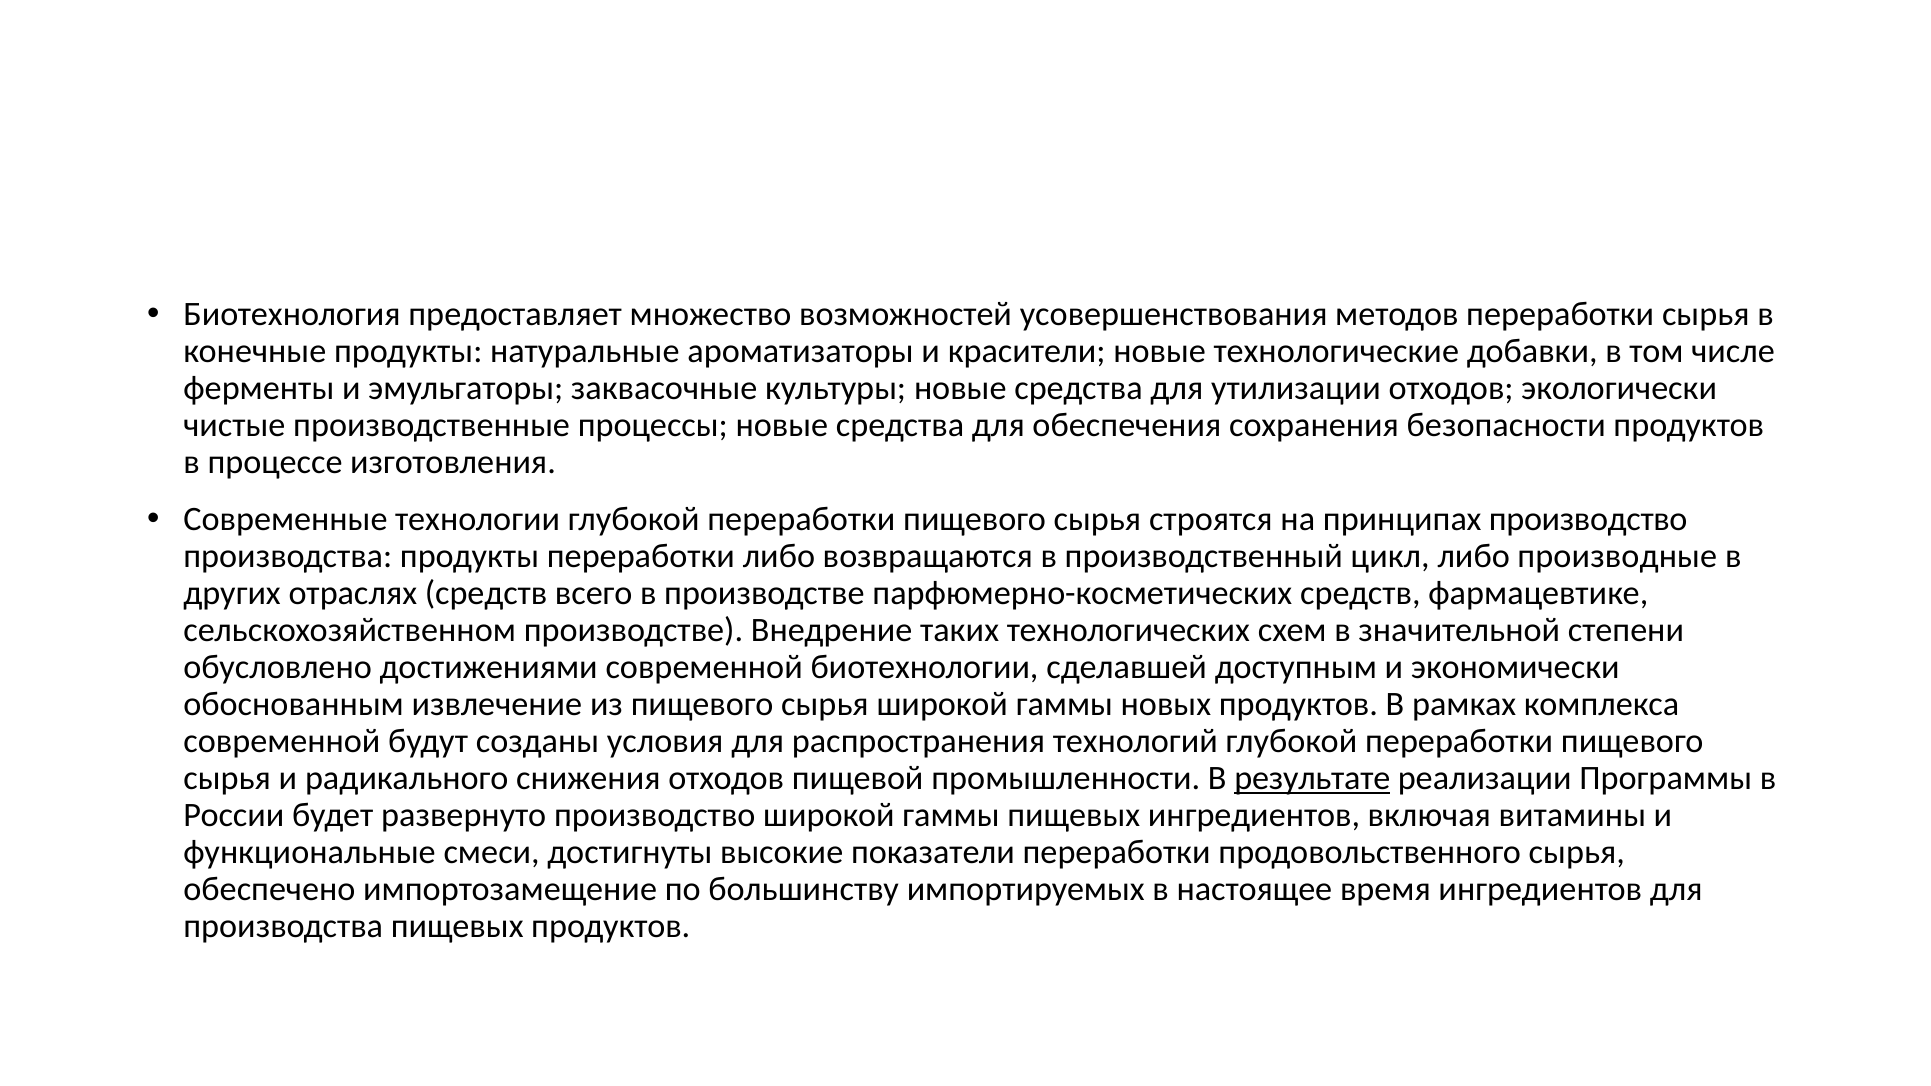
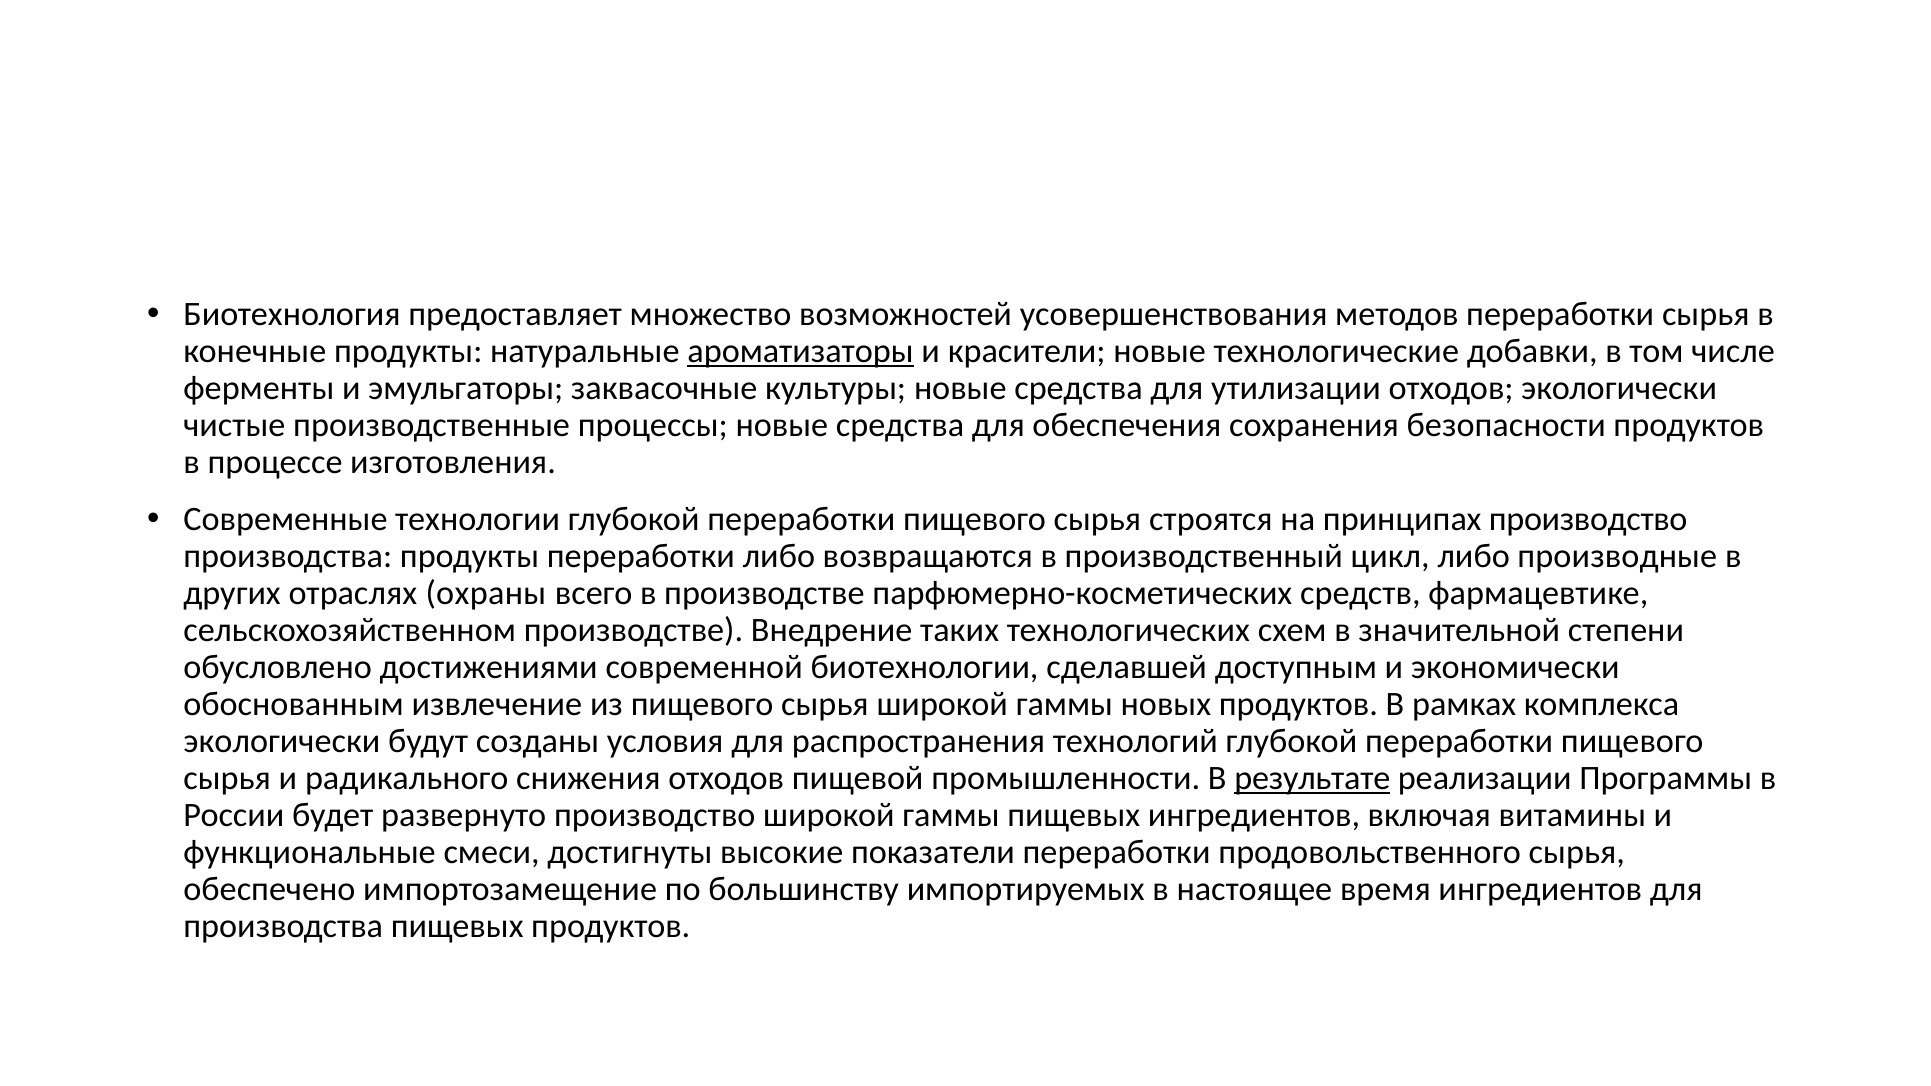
ароматизаторы underline: none -> present
отраслях средств: средств -> охраны
современной at (282, 741): современной -> экологически
